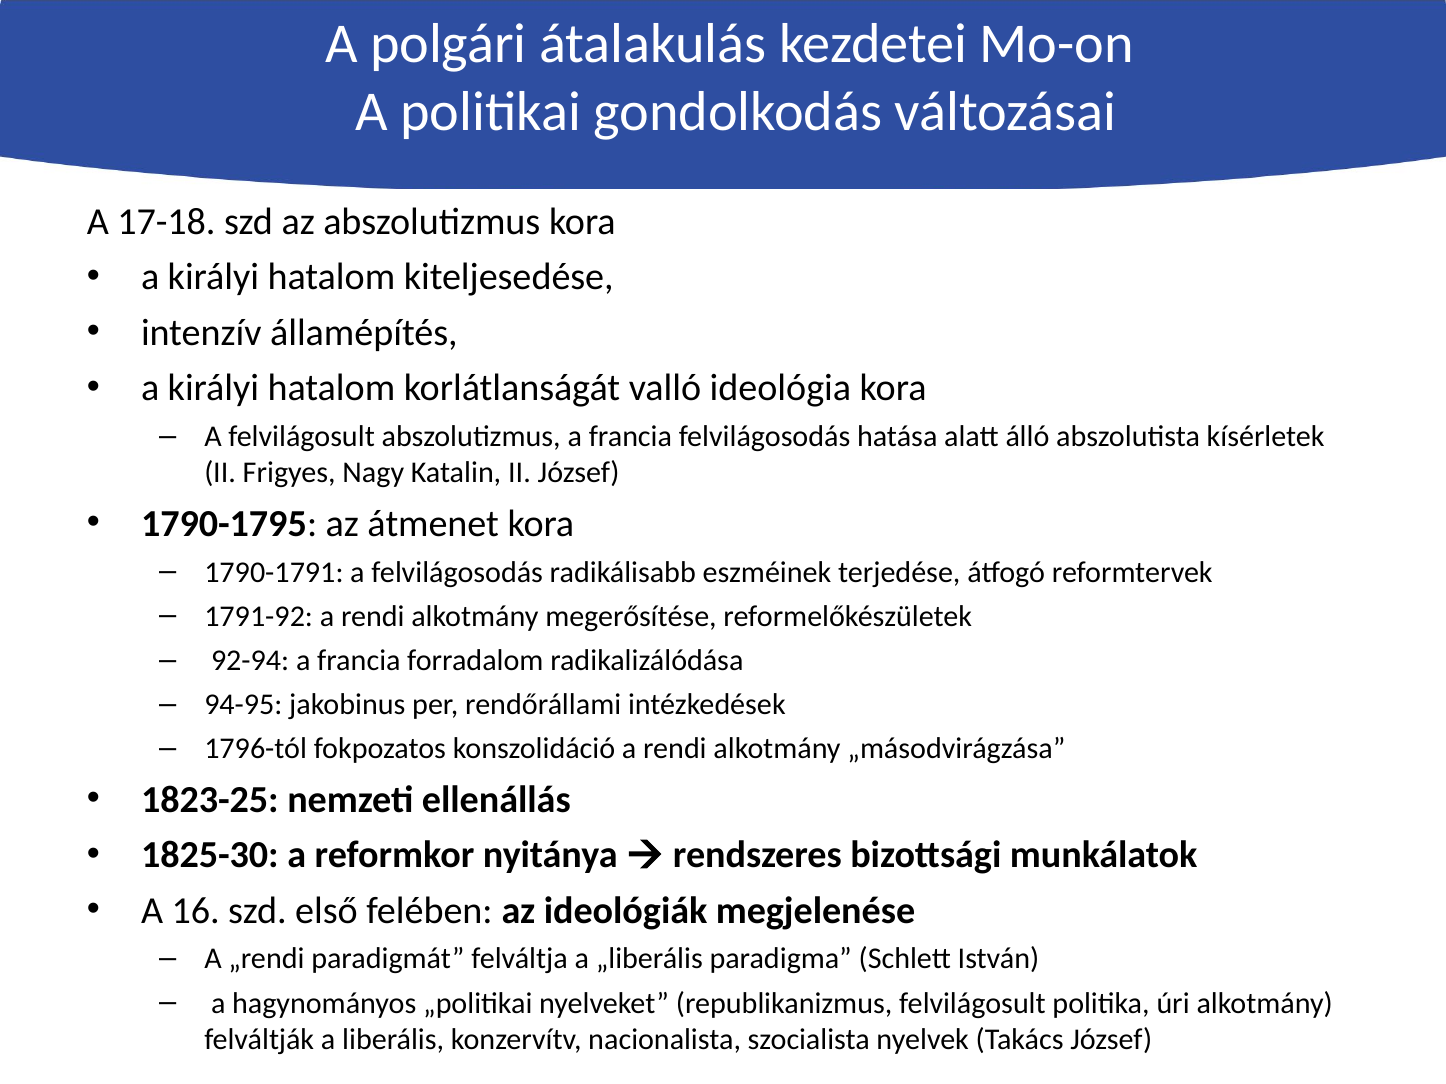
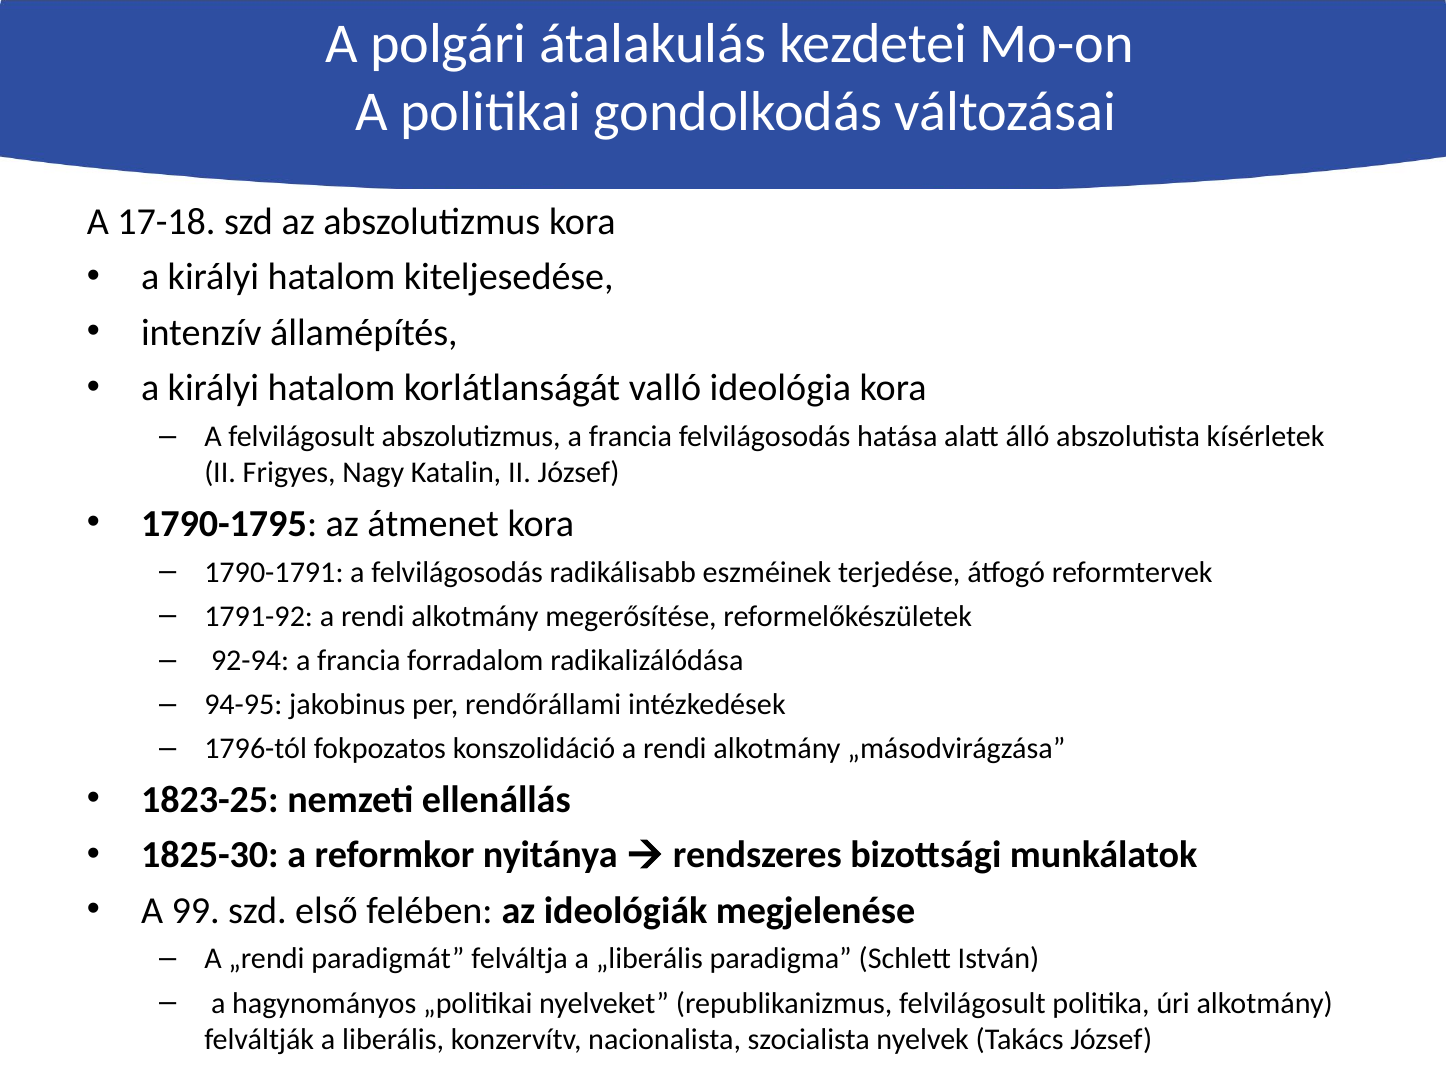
16: 16 -> 99
